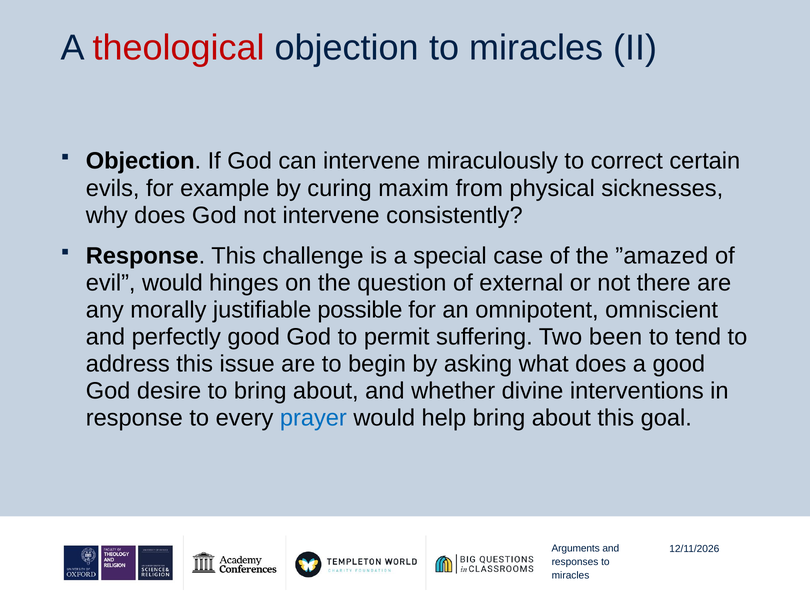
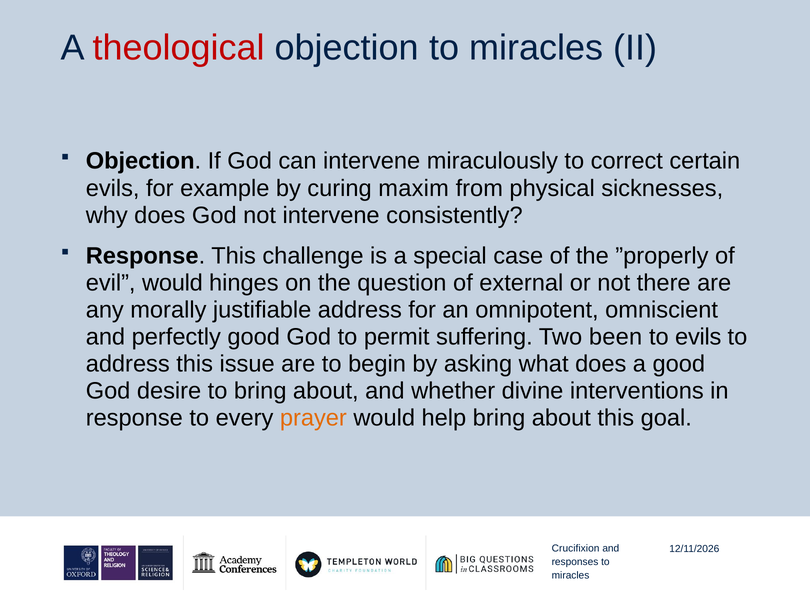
”amazed: ”amazed -> ”properly
justifiable possible: possible -> address
to tend: tend -> evils
prayer colour: blue -> orange
Arguments: Arguments -> Crucifixion
